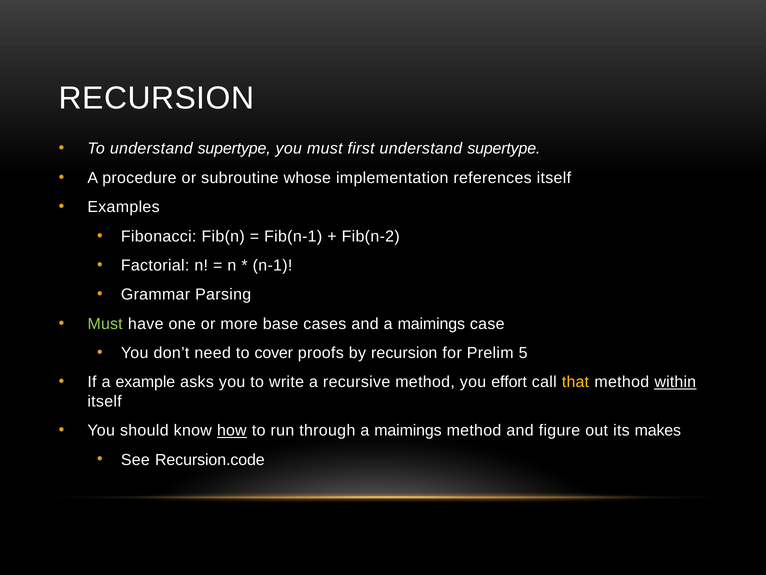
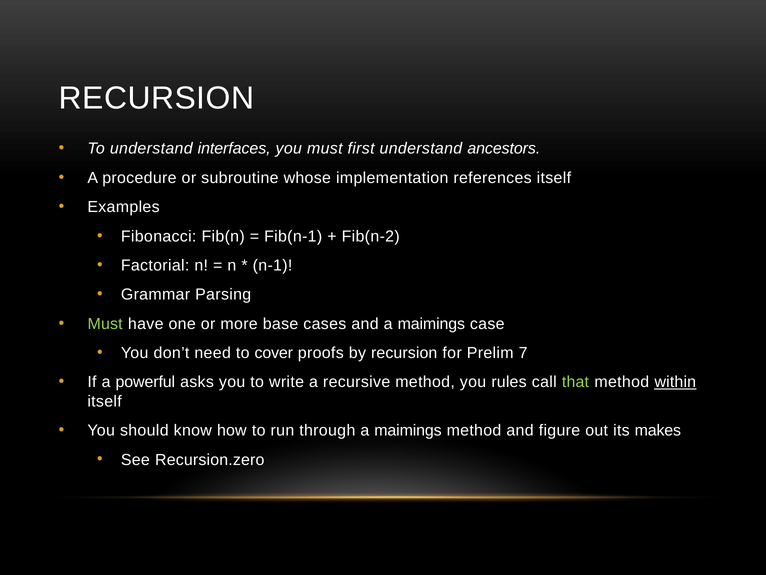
To understand supertype: supertype -> interfaces
first understand supertype: supertype -> ancestors
5: 5 -> 7
example: example -> powerful
effort: effort -> rules
that colour: yellow -> light green
how underline: present -> none
Recursion.code: Recursion.code -> Recursion.zero
